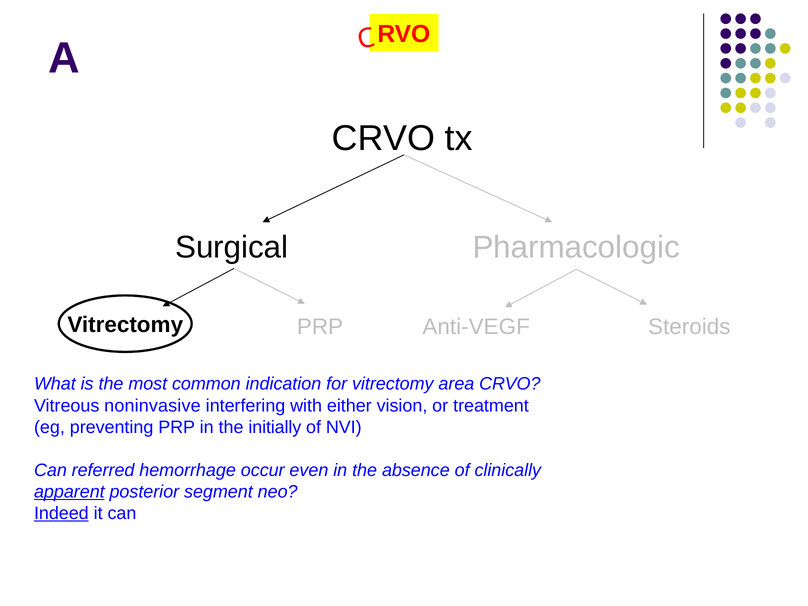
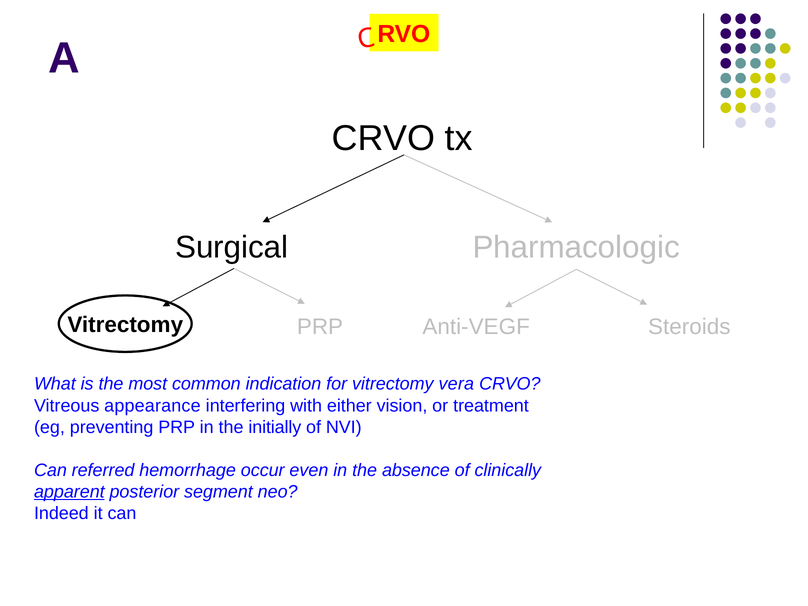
area: area -> vera
noninvasive: noninvasive -> appearance
Indeed underline: present -> none
